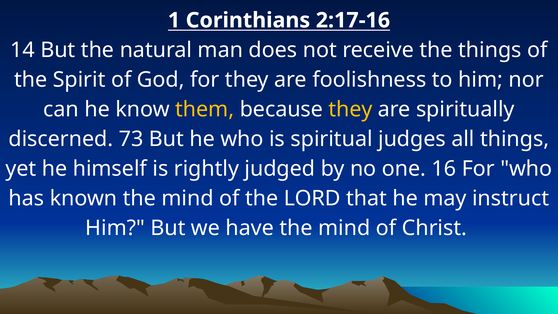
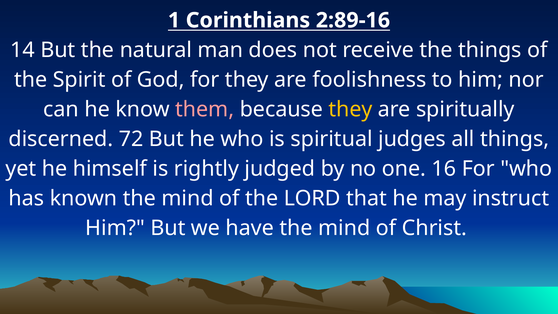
2:17-16: 2:17-16 -> 2:89-16
them colour: yellow -> pink
73: 73 -> 72
